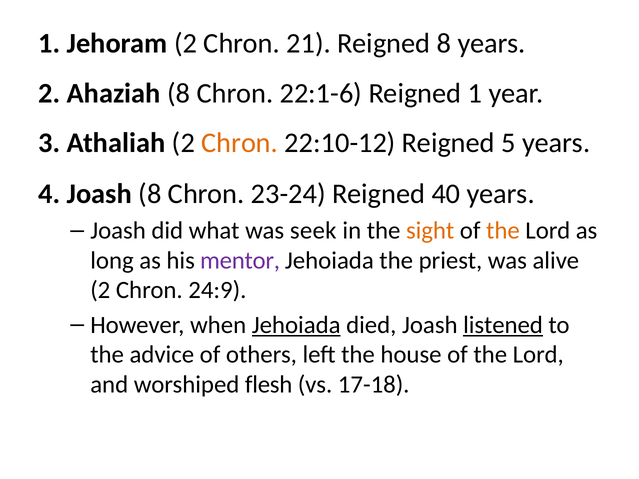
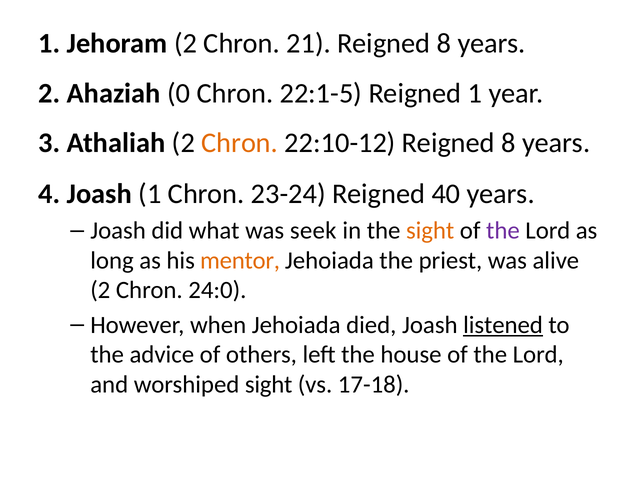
Ahaziah 8: 8 -> 0
22:1-6: 22:1-6 -> 22:1-5
22:10-12 Reigned 5: 5 -> 8
Joash 8: 8 -> 1
the at (503, 231) colour: orange -> purple
mentor colour: purple -> orange
24:9: 24:9 -> 24:0
Jehoiada at (296, 325) underline: present -> none
worshiped flesh: flesh -> sight
